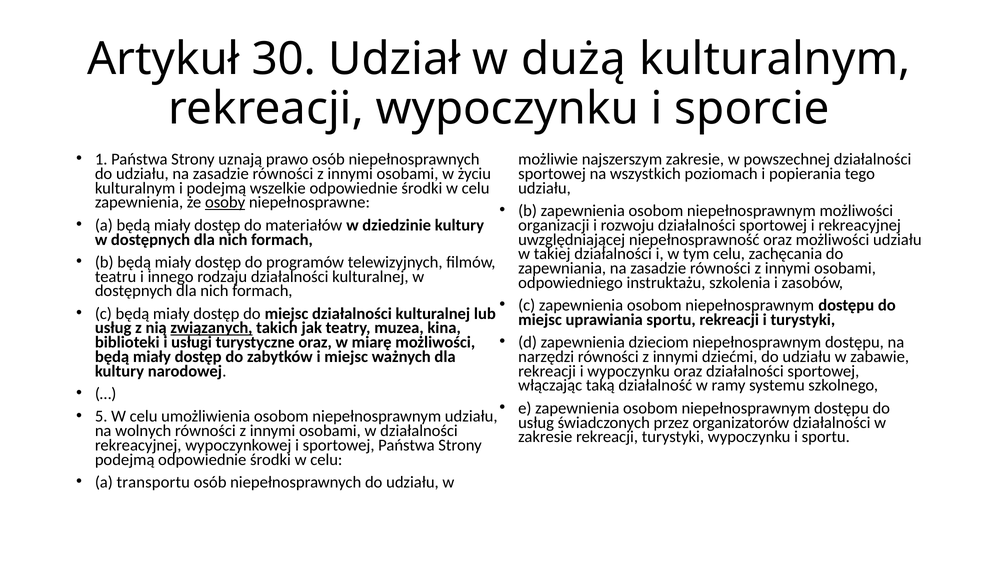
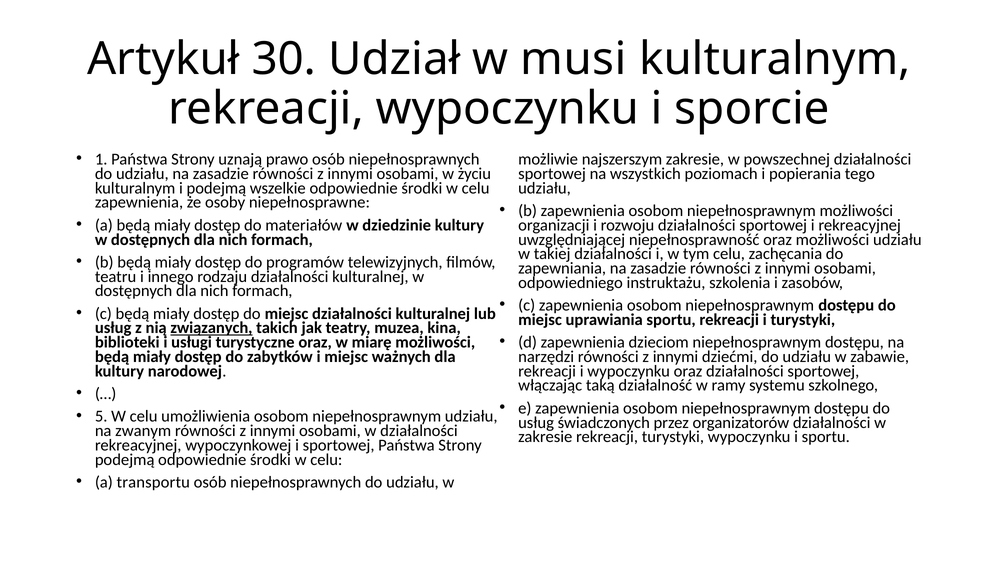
dużą: dużą -> musi
osoby underline: present -> none
wolnych: wolnych -> zwanym
